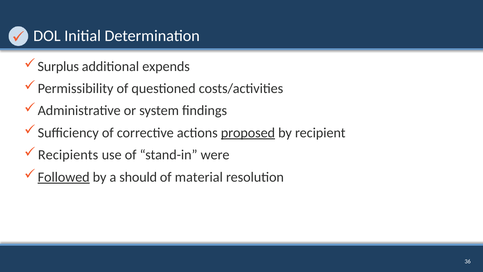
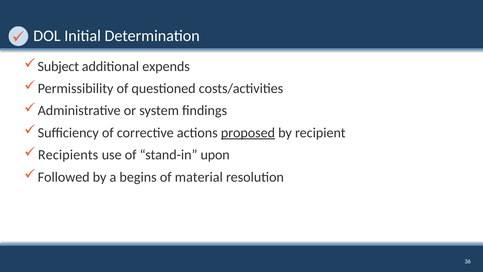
Surplus: Surplus -> Subject
were: were -> upon
Followed underline: present -> none
should: should -> begins
